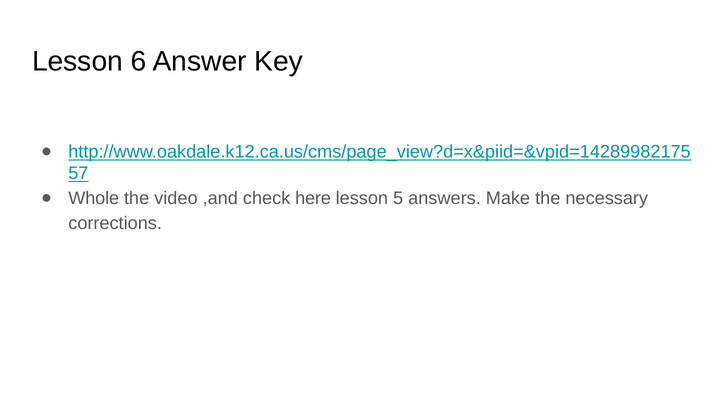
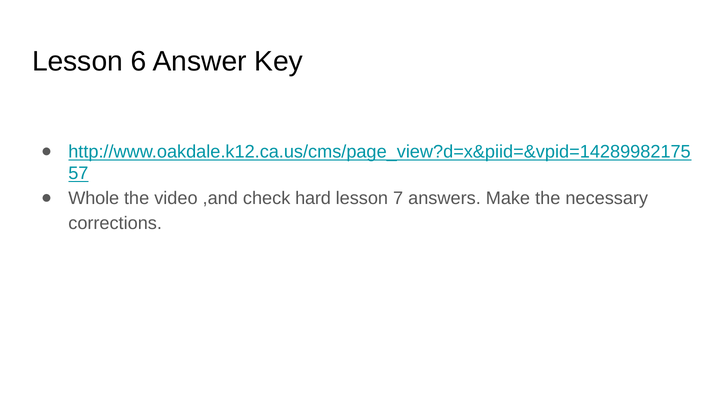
here: here -> hard
5: 5 -> 7
